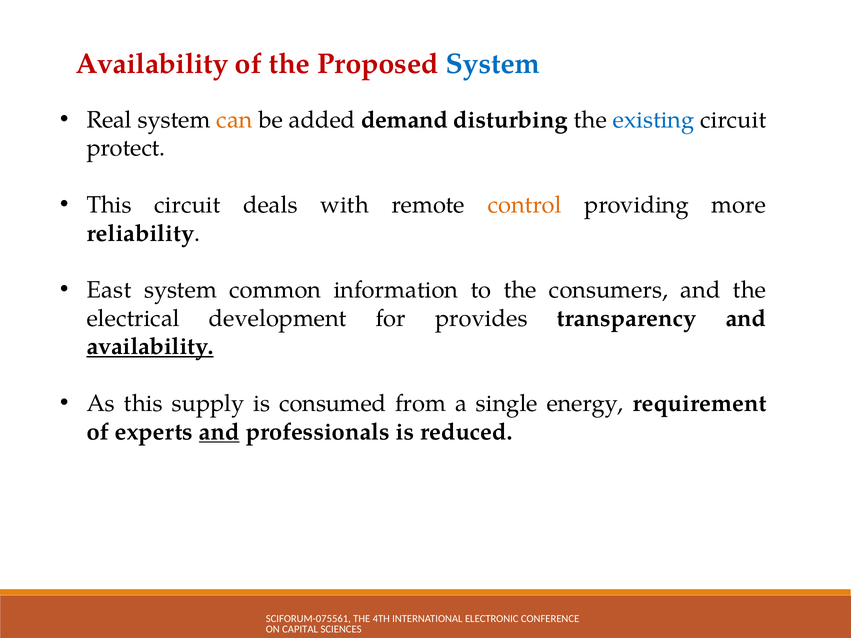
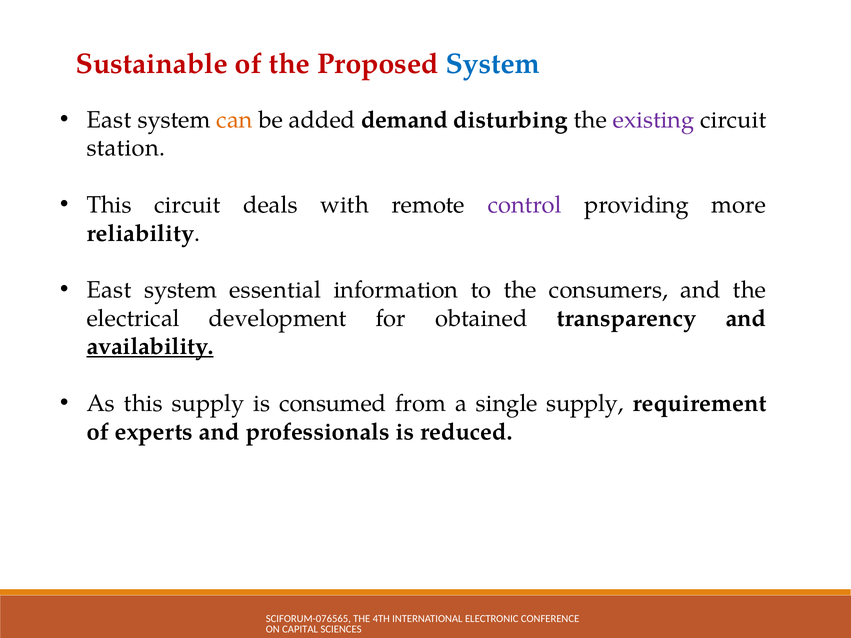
Availability at (152, 64): Availability -> Sustainable
Real at (109, 120): Real -> East
existing colour: blue -> purple
protect: protect -> station
control colour: orange -> purple
common: common -> essential
provides: provides -> obtained
single energy: energy -> supply
and at (219, 432) underline: present -> none
SCIFORUM-075561: SCIFORUM-075561 -> SCIFORUM-076565
